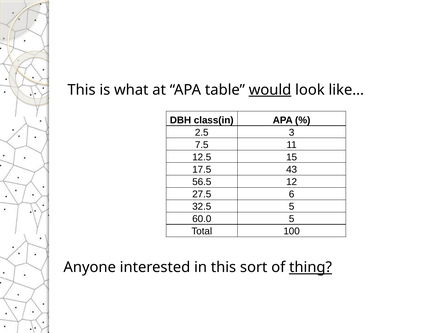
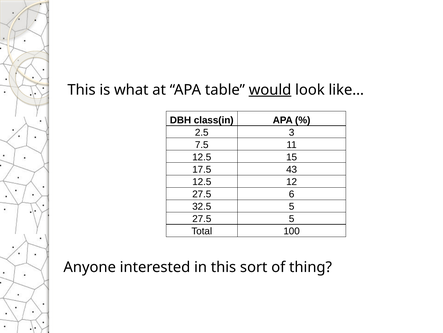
56.5 at (202, 182): 56.5 -> 12.5
60.0 at (202, 219): 60.0 -> 27.5
thing underline: present -> none
